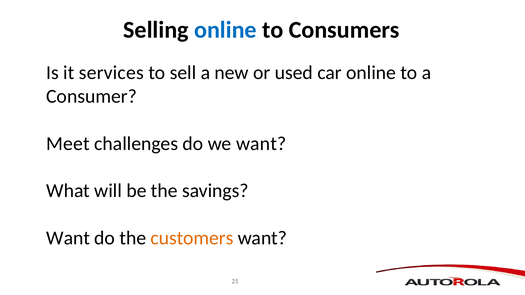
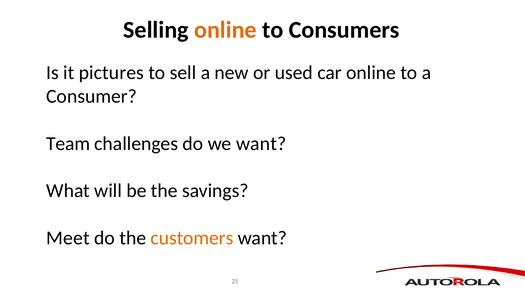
online at (225, 30) colour: blue -> orange
services: services -> pictures
Meet: Meet -> Team
Want at (68, 238): Want -> Meet
